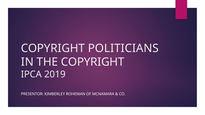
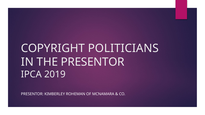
THE COPYRIGHT: COPYRIGHT -> PRESENTOR
